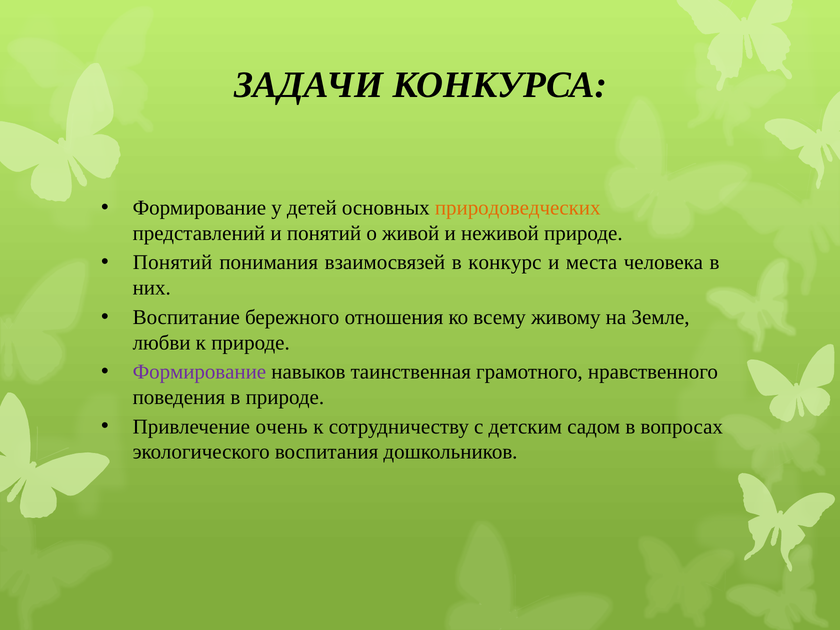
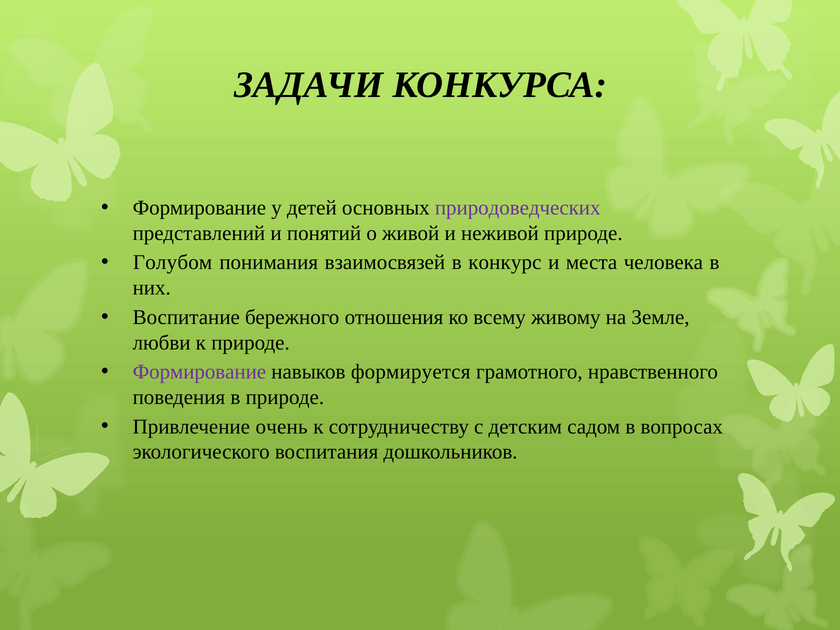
природоведческих colour: orange -> purple
Понятий at (173, 263): Понятий -> Голубом
таинственная: таинственная -> формируется
